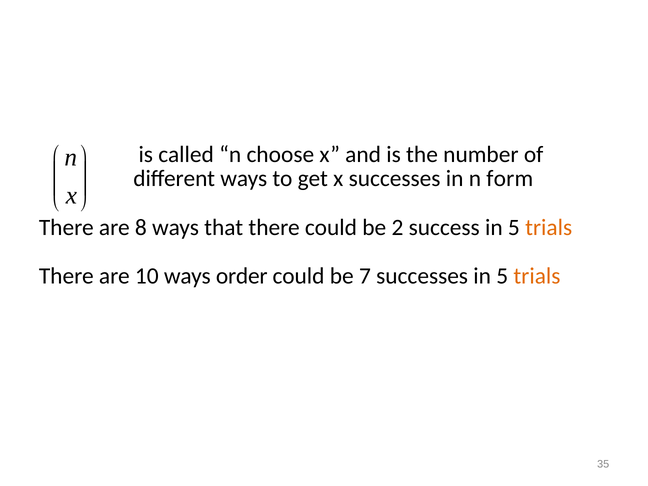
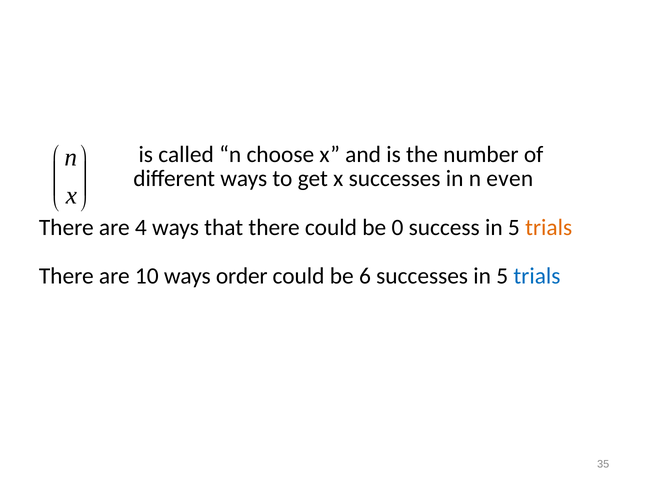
form: form -> even
8: 8 -> 4
2: 2 -> 0
7: 7 -> 6
trials at (537, 276) colour: orange -> blue
